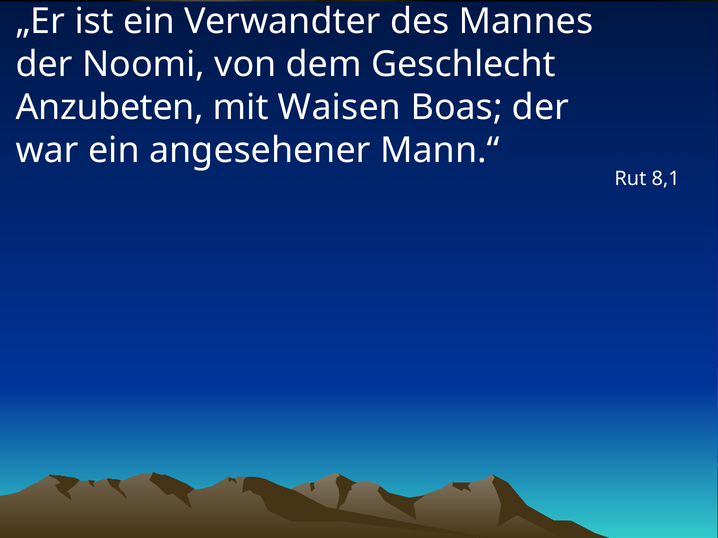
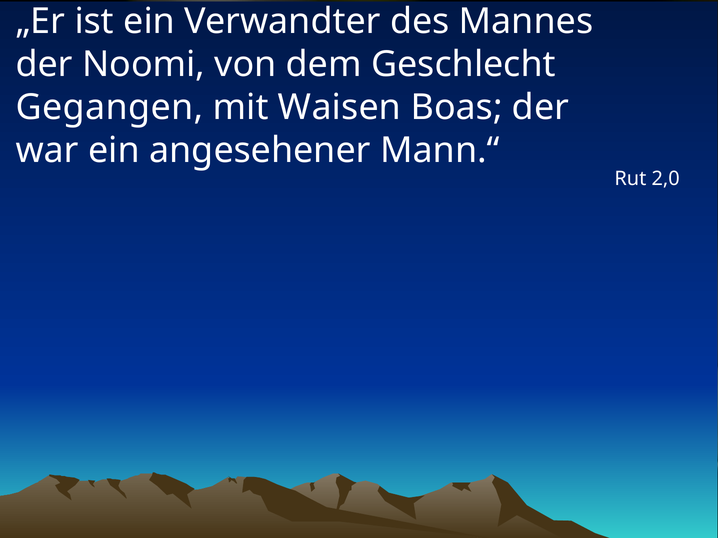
Anzubeten: Anzubeten -> Gegangen
8,1: 8,1 -> 2,0
